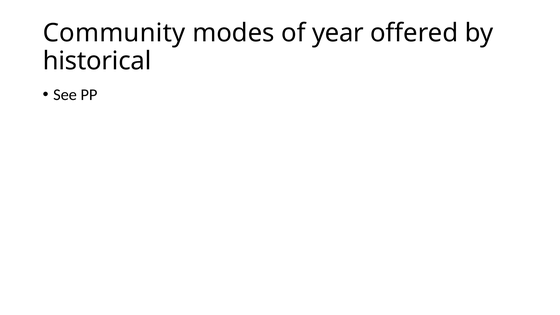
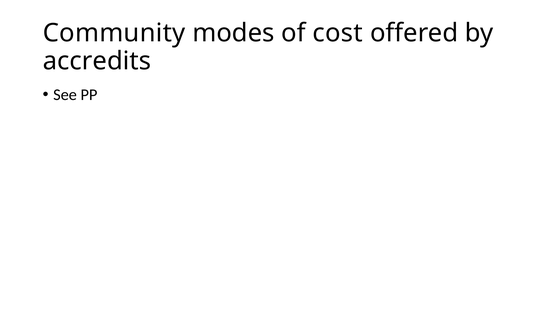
year: year -> cost
historical: historical -> accredits
